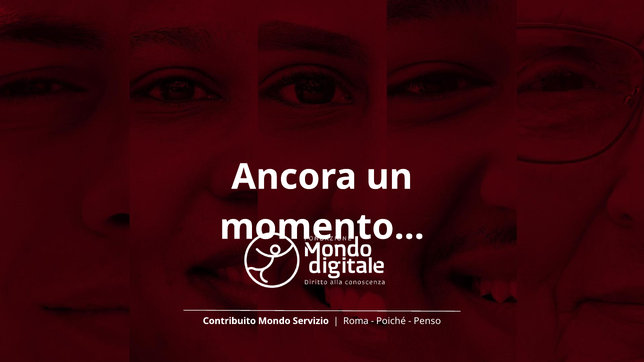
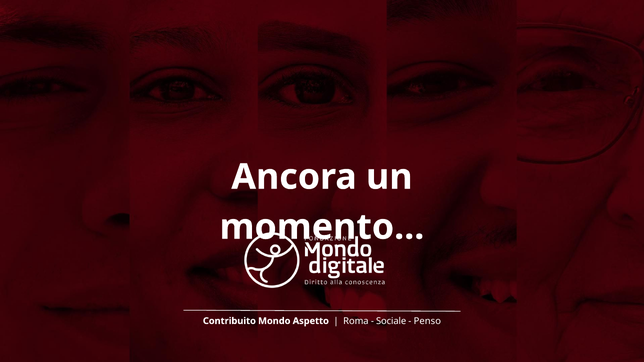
Servizio: Servizio -> Aspetto
Poiché: Poiché -> Sociale
